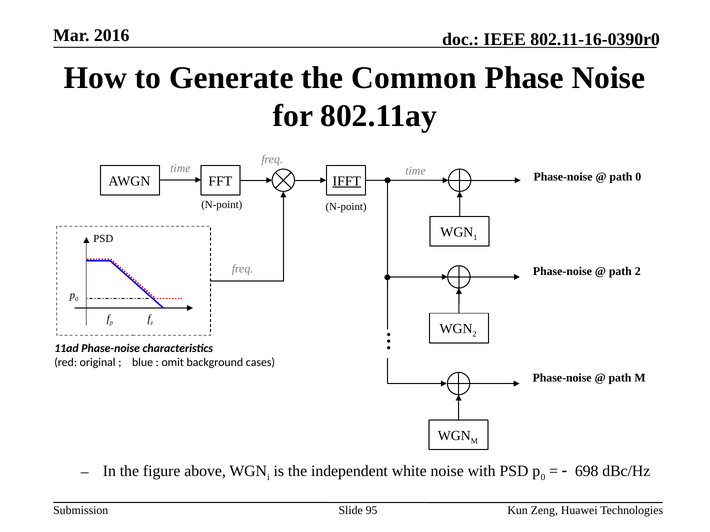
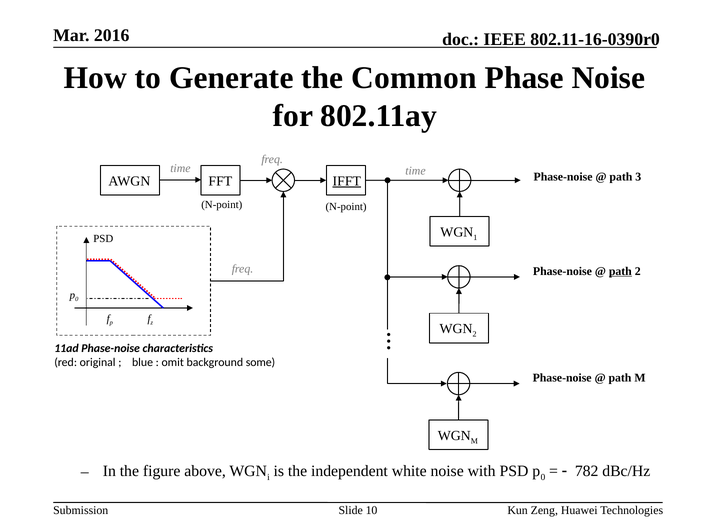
path 0: 0 -> 3
path at (620, 271) underline: none -> present
cases: cases -> some
698: 698 -> 782
95: 95 -> 10
